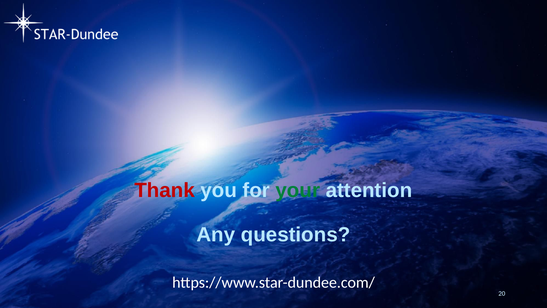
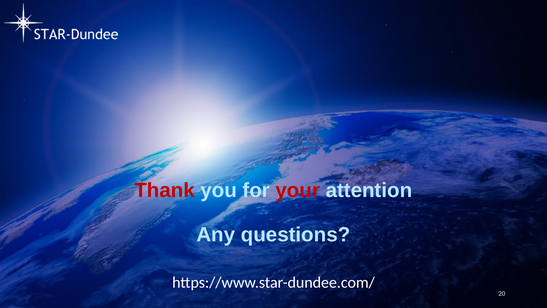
your colour: green -> red
